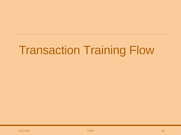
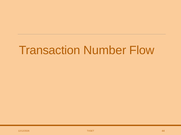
Training: Training -> Number
